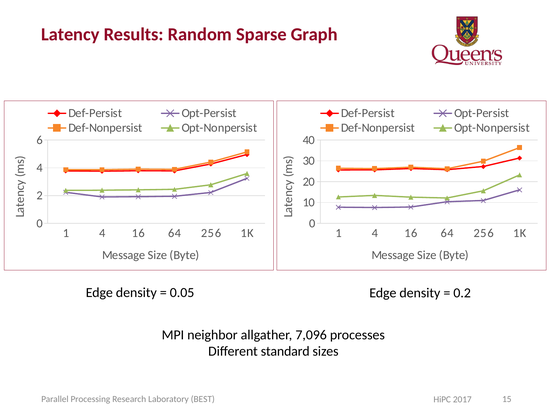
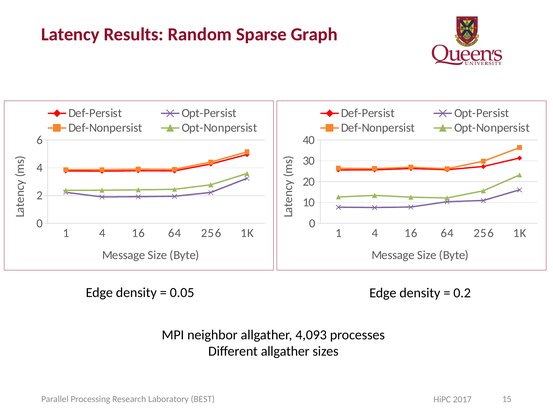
7,096: 7,096 -> 4,093
Different standard: standard -> allgather
